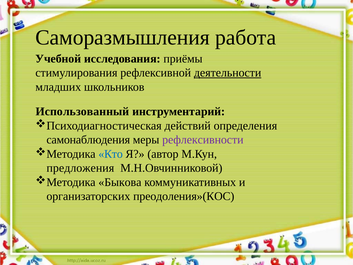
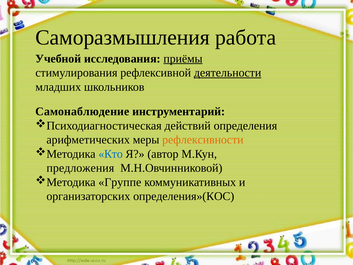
приёмы underline: none -> present
Использованный: Использованный -> Самонаблюдение
самонаблюдения: самонаблюдения -> арифметических
рефлексивности colour: purple -> orange
Быкова: Быкова -> Группе
преодоления»(КОС: преодоления»(КОС -> определения»(КОС
